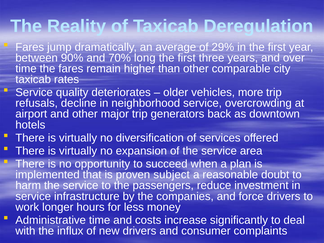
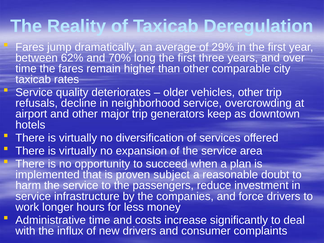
90%: 90% -> 62%
vehicles more: more -> other
back: back -> keep
